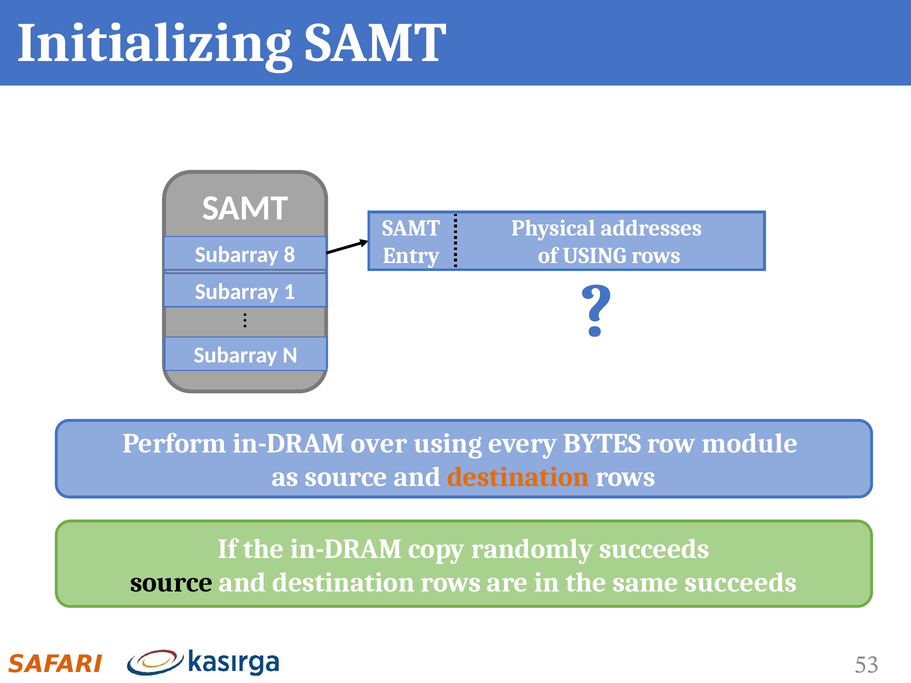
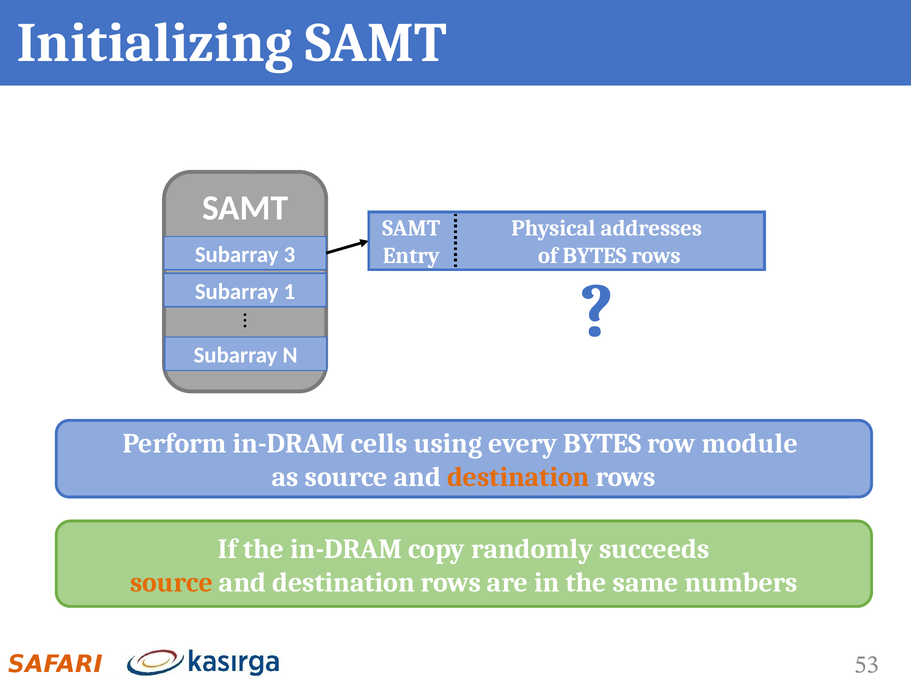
8: 8 -> 3
of USING: USING -> BYTES
over: over -> cells
source at (172, 583) colour: black -> orange
same succeeds: succeeds -> numbers
